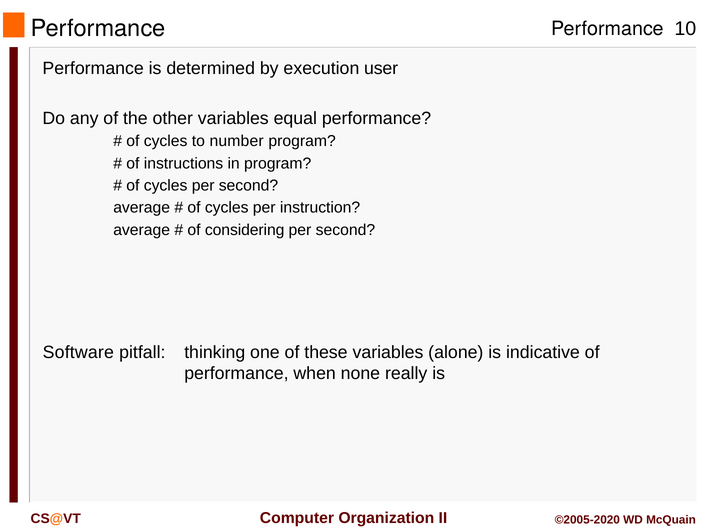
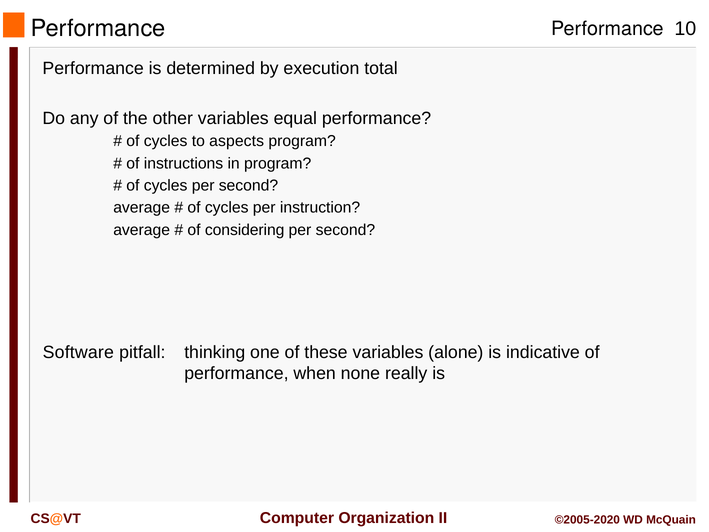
user: user -> total
number: number -> aspects
